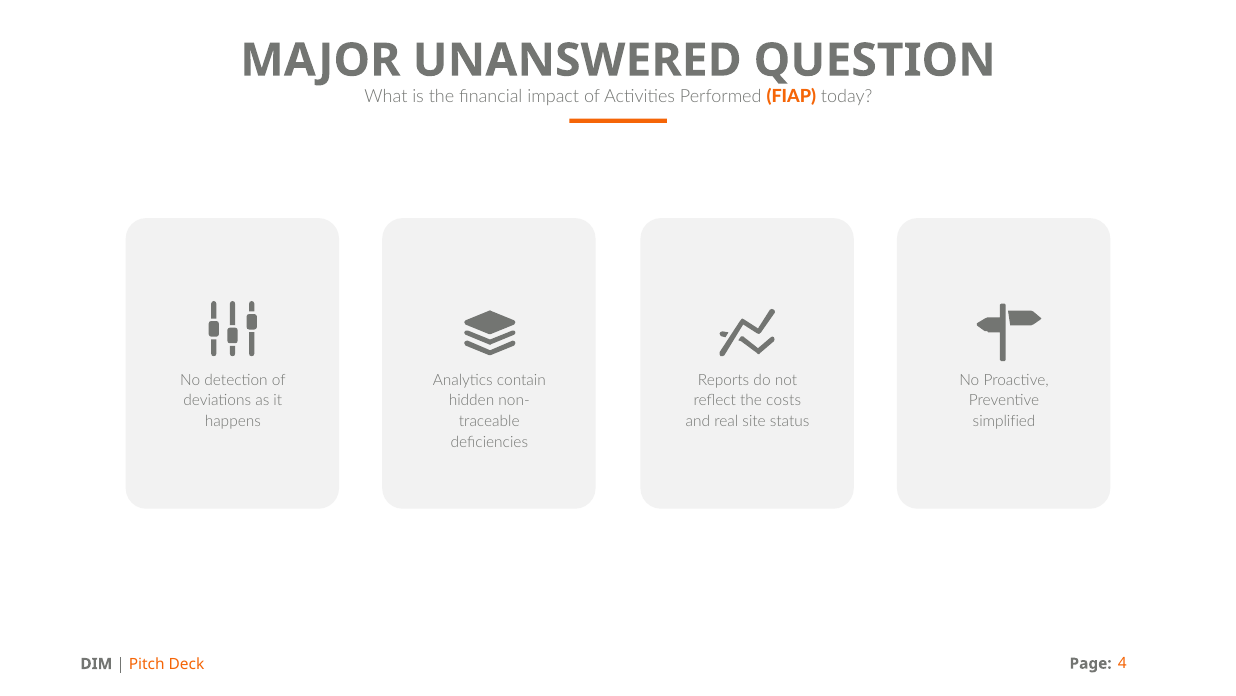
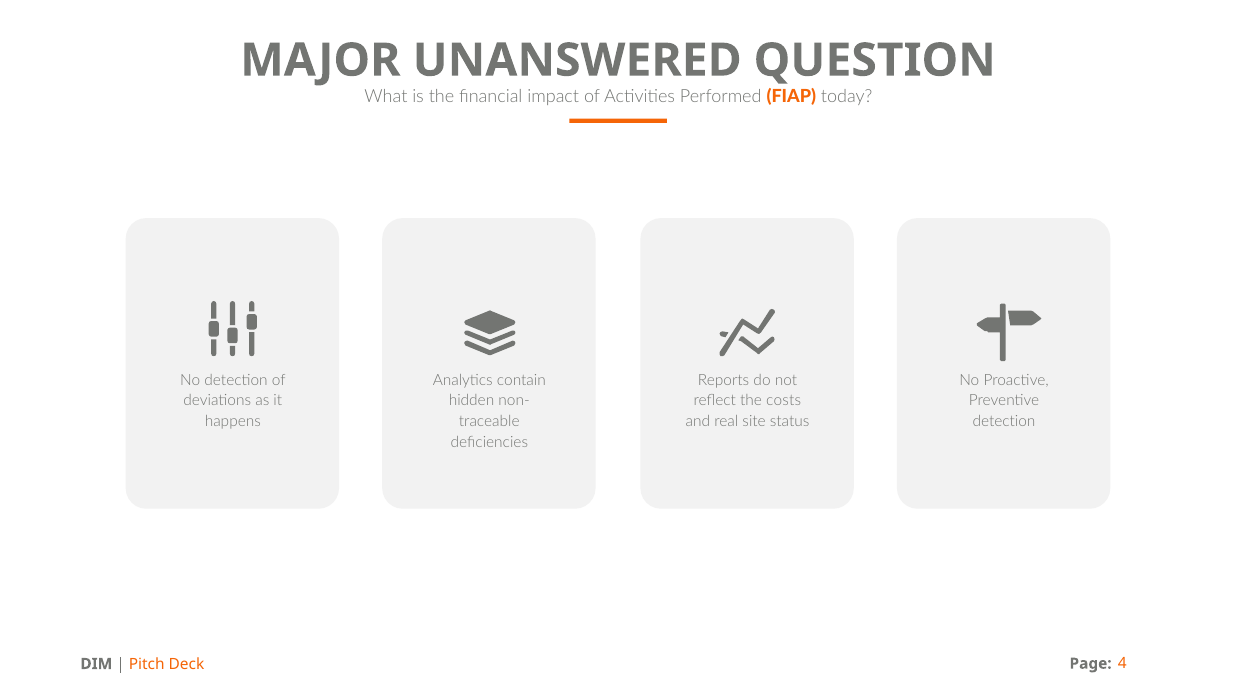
simplified at (1004, 421): simplified -> detection
